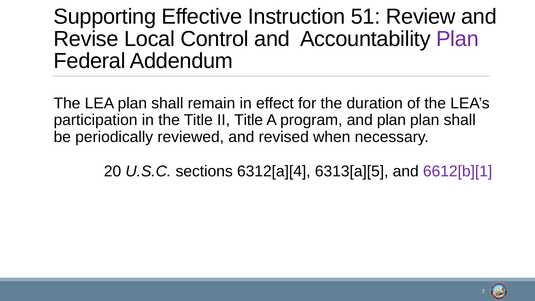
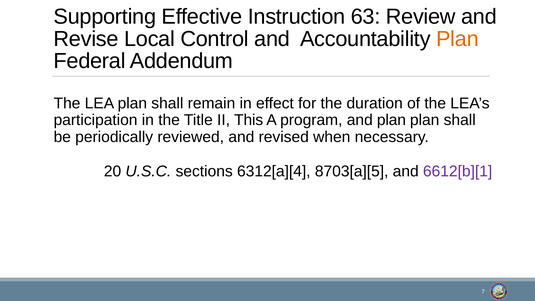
51: 51 -> 63
Plan at (457, 39) colour: purple -> orange
II Title: Title -> This
6313[a][5: 6313[a][5 -> 8703[a][5
